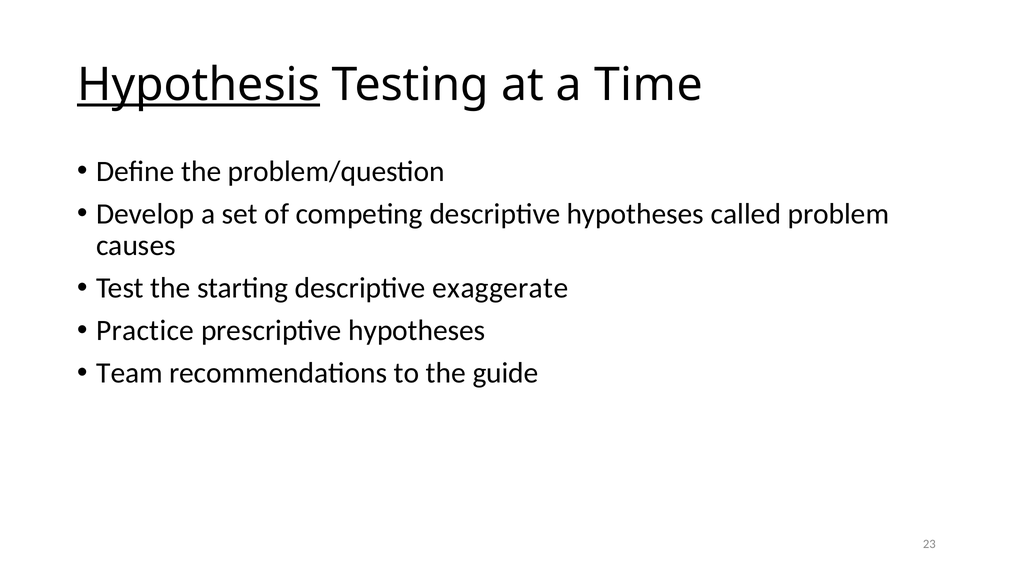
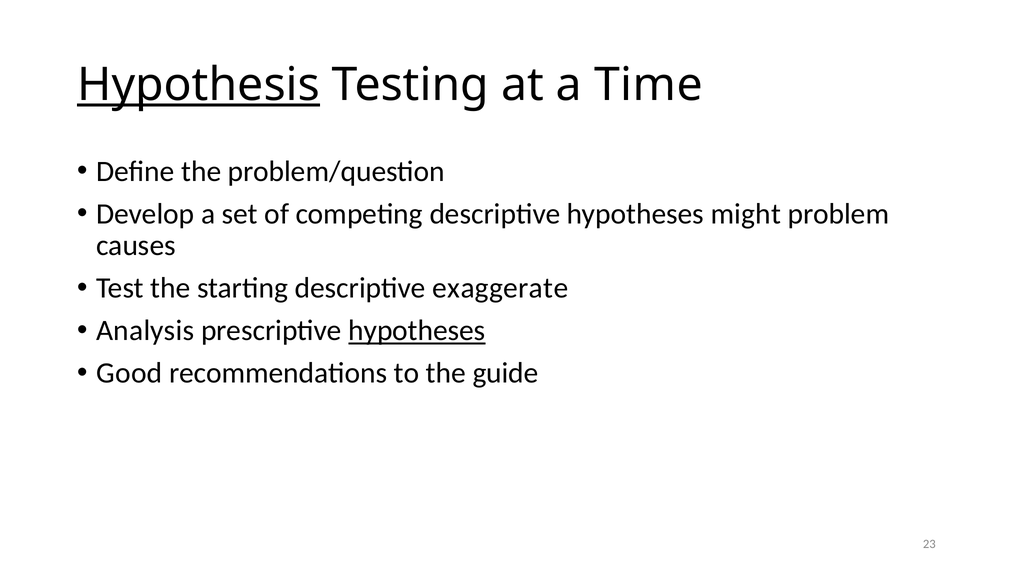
called: called -> might
Practice: Practice -> Analysis
hypotheses at (417, 331) underline: none -> present
Team: Team -> Good
